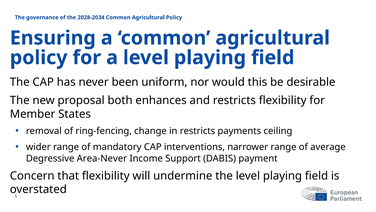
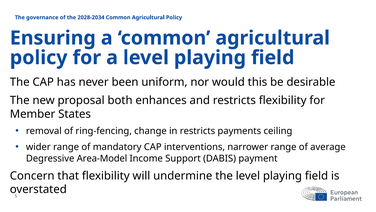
Area-Never: Area-Never -> Area-Model
